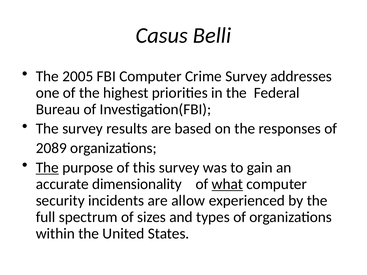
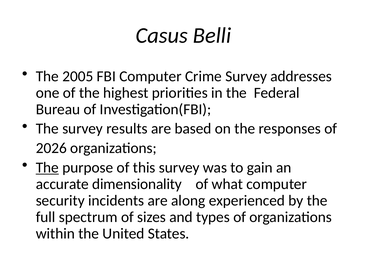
2089: 2089 -> 2026
what underline: present -> none
allow: allow -> along
